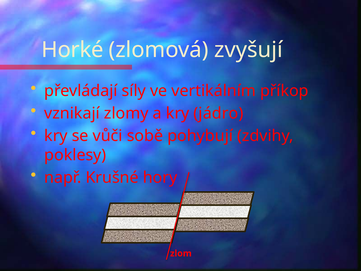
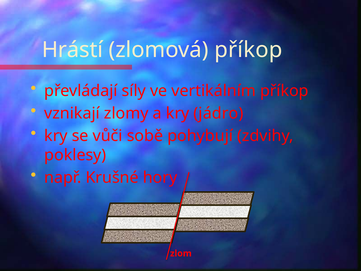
Horké: Horké -> Hrástí
zlomová zvyšují: zvyšují -> příkop
